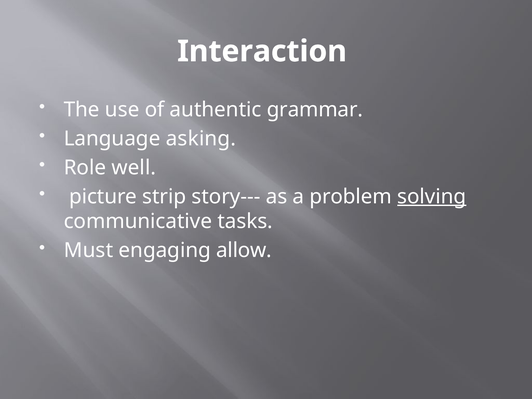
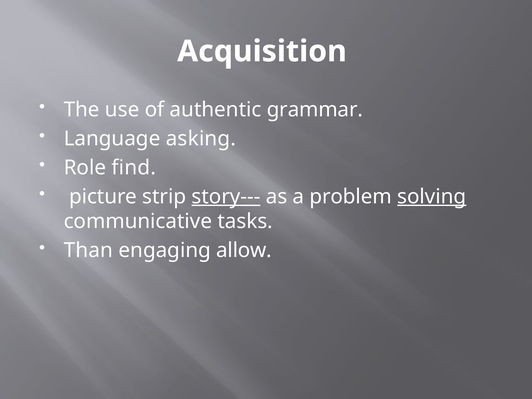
Interaction: Interaction -> Acquisition
well: well -> find
story--- underline: none -> present
Must: Must -> Than
